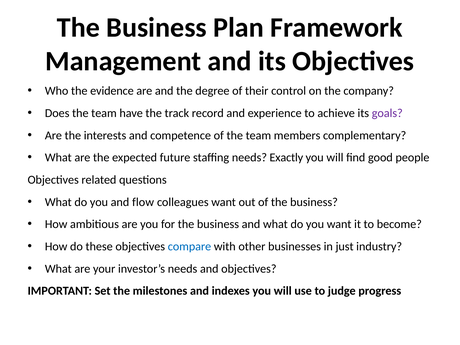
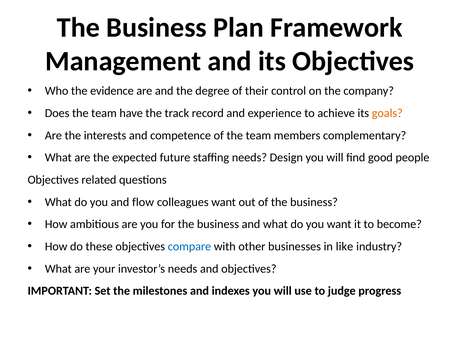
goals colour: purple -> orange
Exactly: Exactly -> Design
just: just -> like
